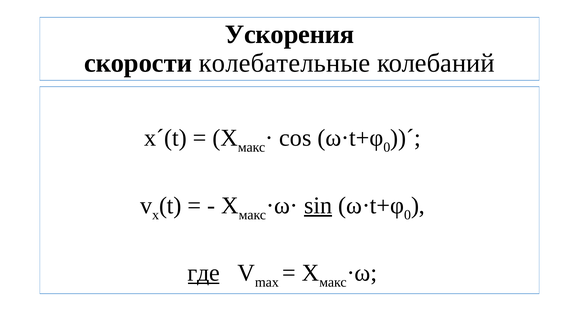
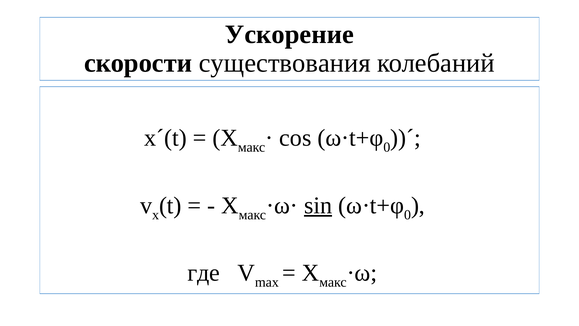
Ускорения: Ускорения -> Ускорение
колебательные: колебательные -> существования
где underline: present -> none
